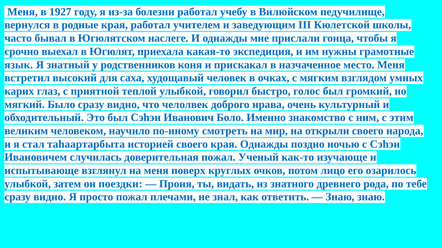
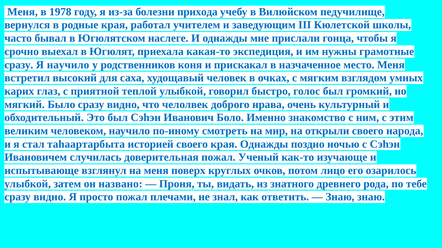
1927: 1927 -> 1978
болезни работал: работал -> прихода
язык at (19, 65): язык -> сразу
Я знатный: знатный -> научило
поездки: поездки -> названо
